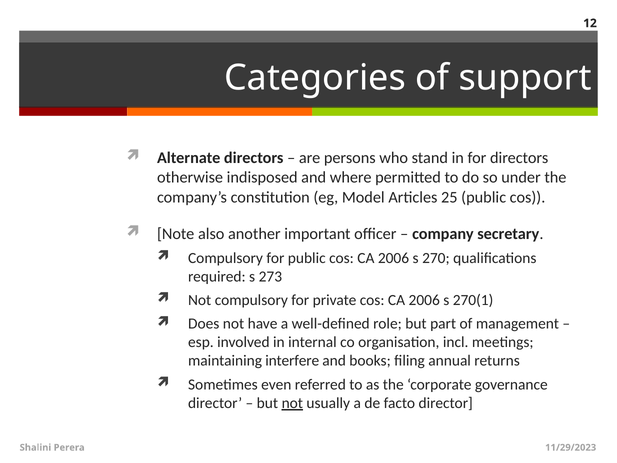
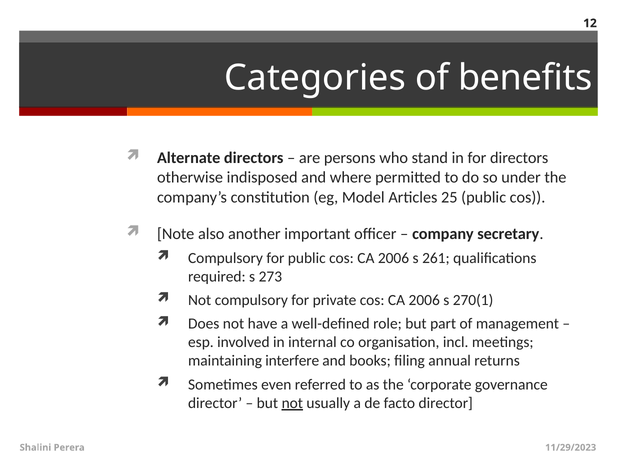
support: support -> benefits
270: 270 -> 261
